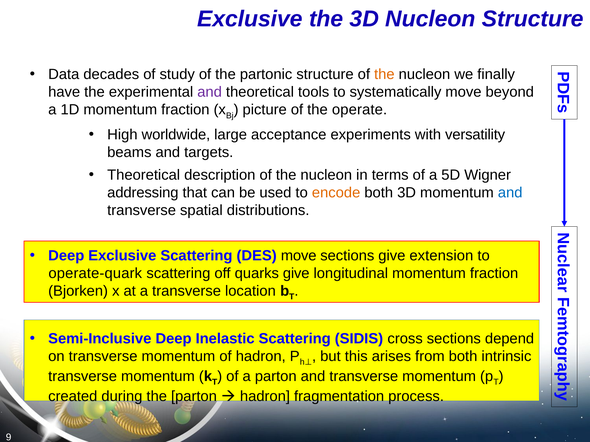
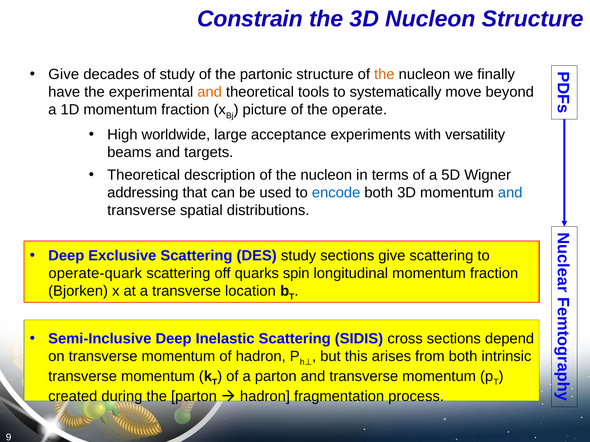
Exclusive at (250, 19): Exclusive -> Constrain
Data at (64, 75): Data -> Give
and at (210, 92) colour: purple -> orange
encode colour: orange -> blue
DES move: move -> study
give extension: extension -> scattering
quarks give: give -> spin
